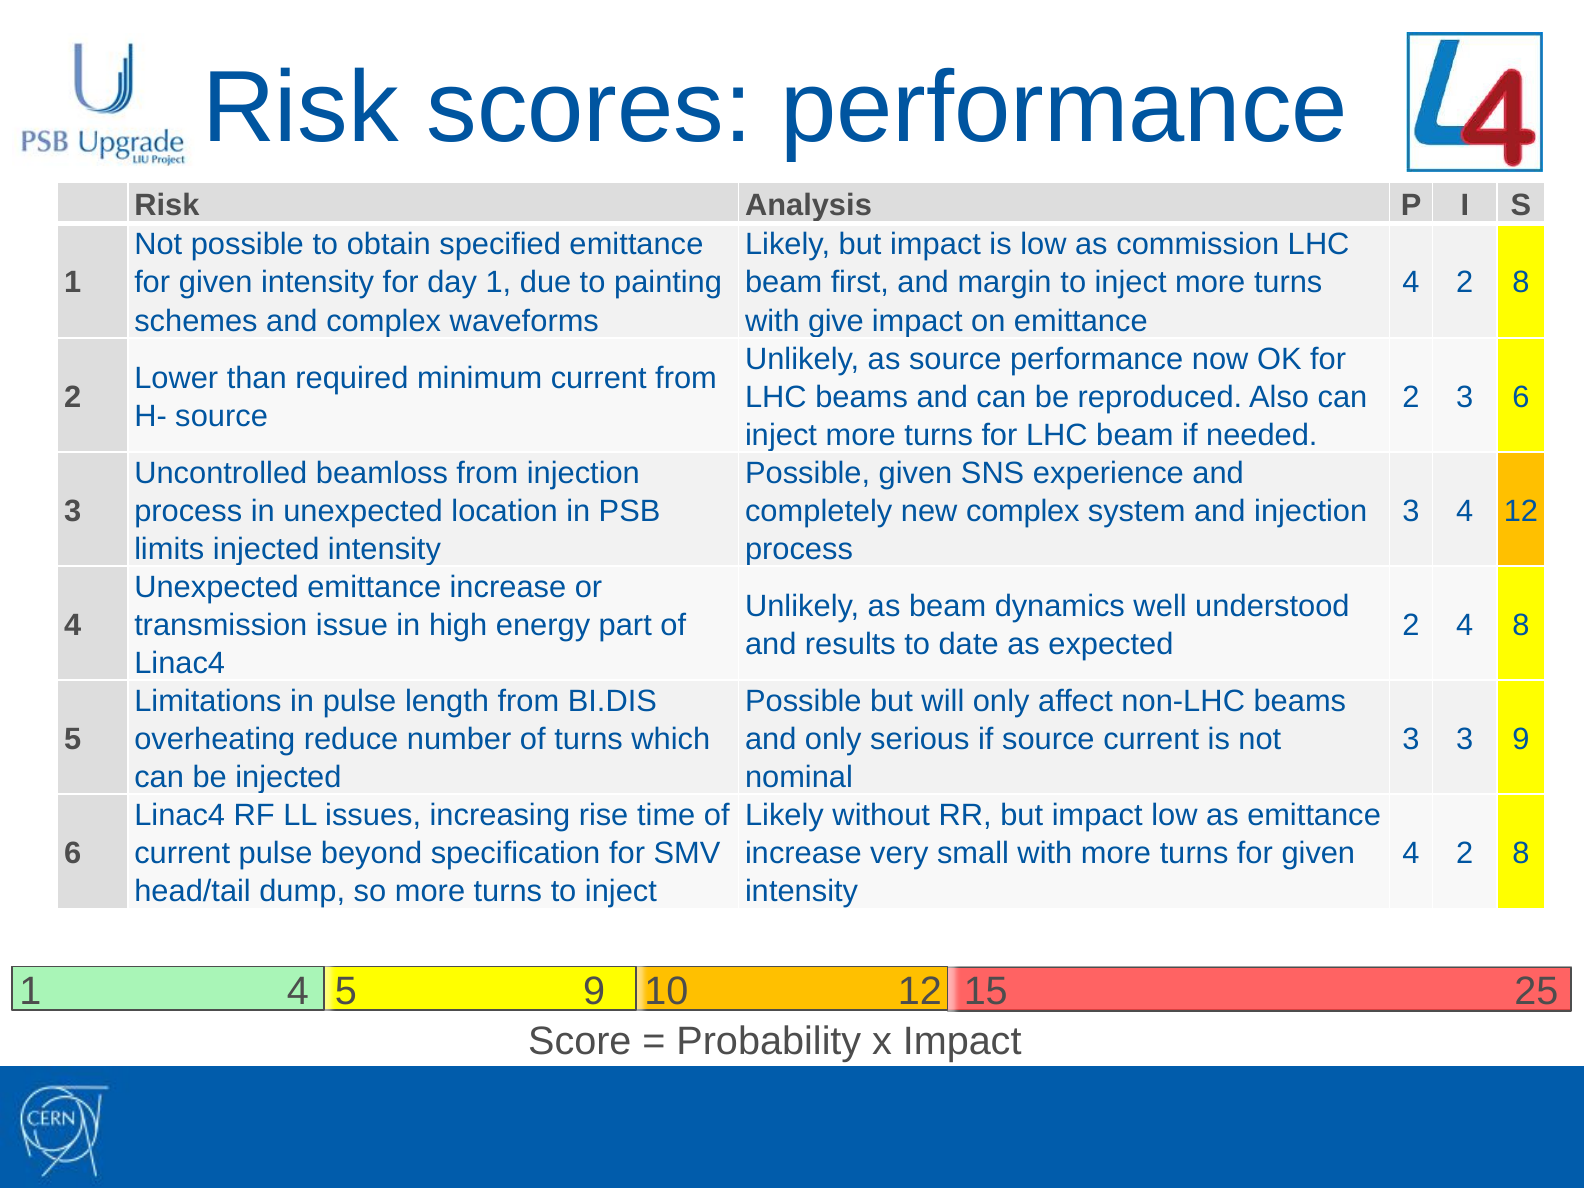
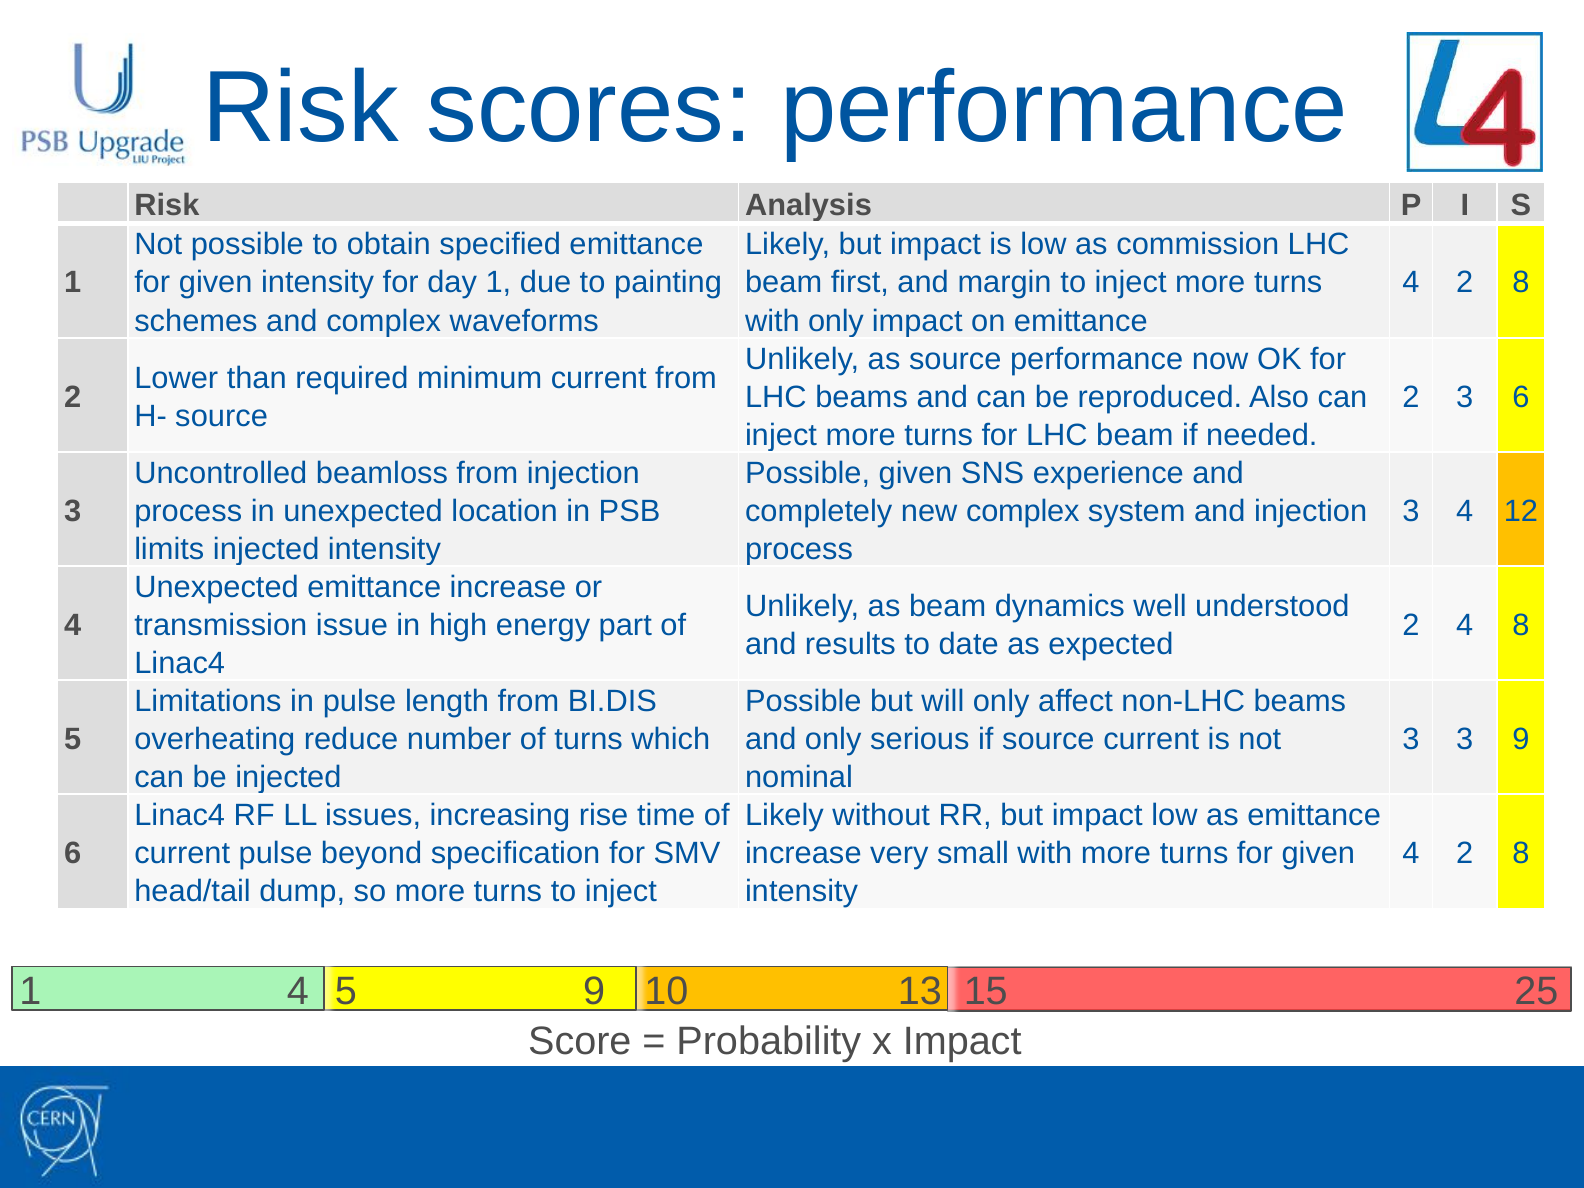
with give: give -> only
10 12: 12 -> 13
